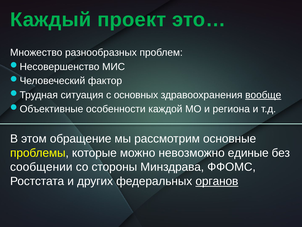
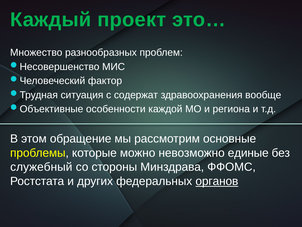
основных: основных -> содержат
вообще underline: present -> none
сообщении: сообщении -> служебный
